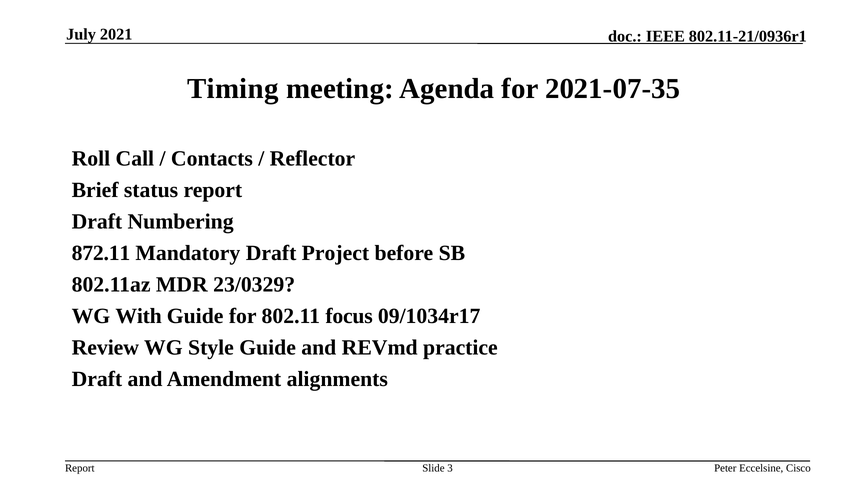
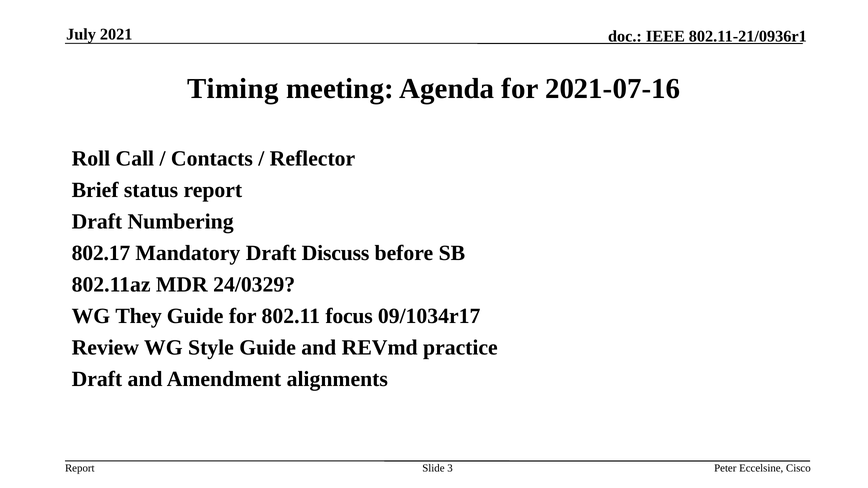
2021-07-35: 2021-07-35 -> 2021-07-16
872.11: 872.11 -> 802.17
Project: Project -> Discuss
23/0329: 23/0329 -> 24/0329
With: With -> They
